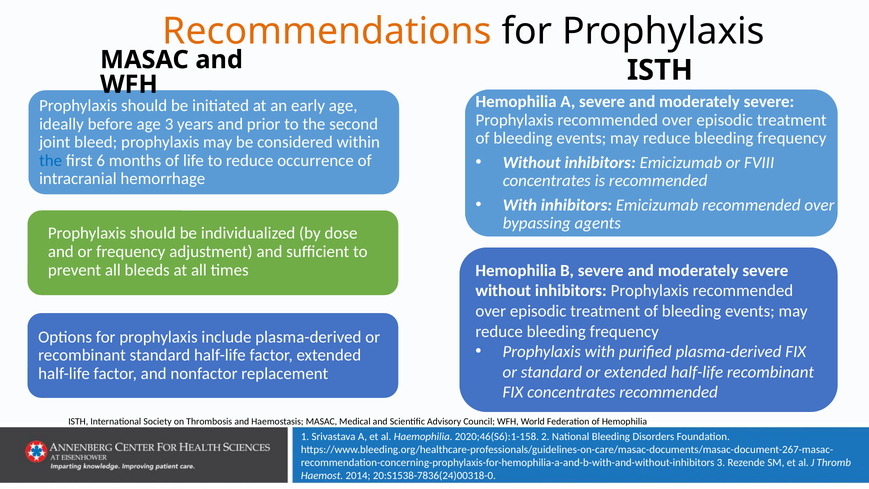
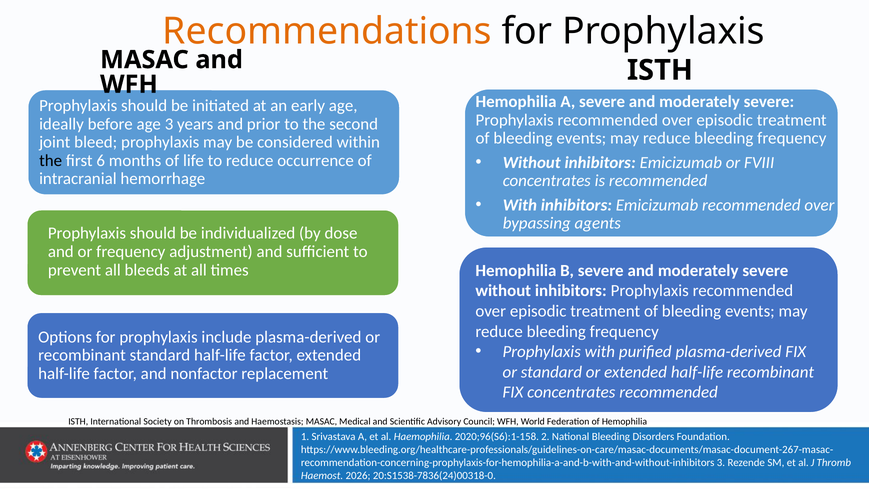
the at (51, 160) colour: blue -> black
2020;46(S6):1-158: 2020;46(S6):1-158 -> 2020;96(S6):1-158
2014: 2014 -> 2026
